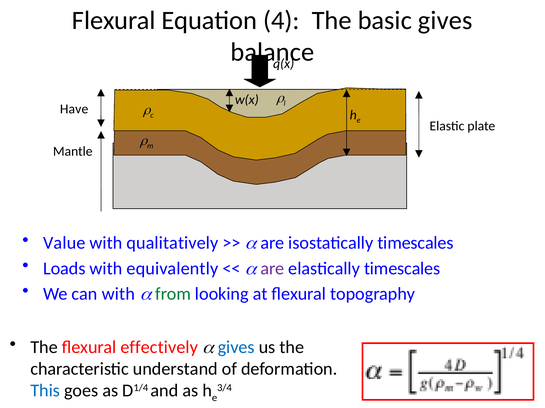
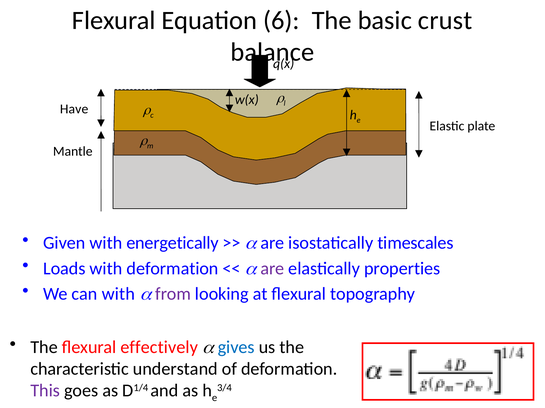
4: 4 -> 6
basic gives: gives -> crust
Value: Value -> Given
qualitatively: qualitatively -> energetically
with equivalently: equivalently -> deformation
elastically timescales: timescales -> properties
from colour: green -> purple
This colour: blue -> purple
